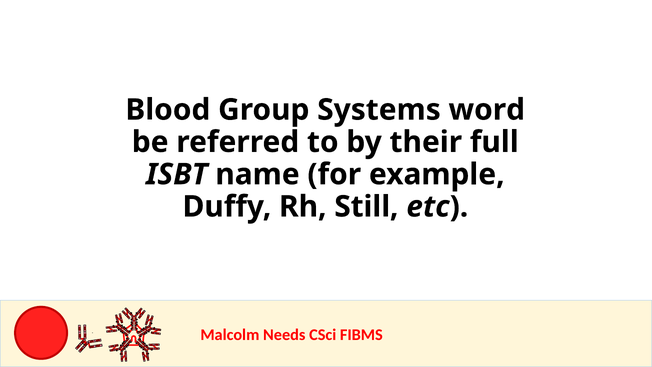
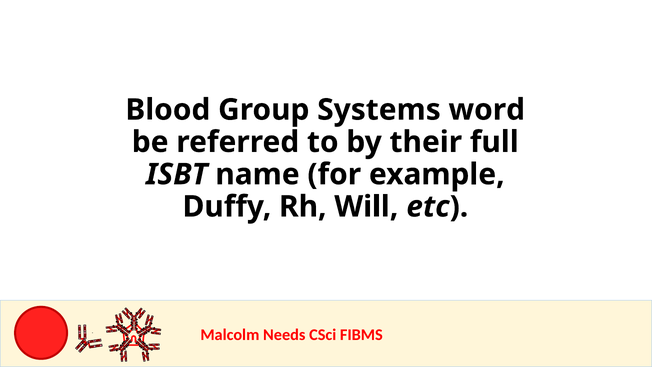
Still: Still -> Will
